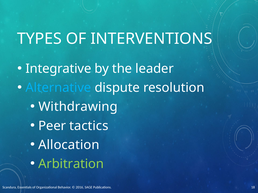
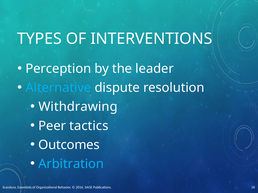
Integrative: Integrative -> Perception
Allocation: Allocation -> Outcomes
Arbitration colour: light green -> light blue
